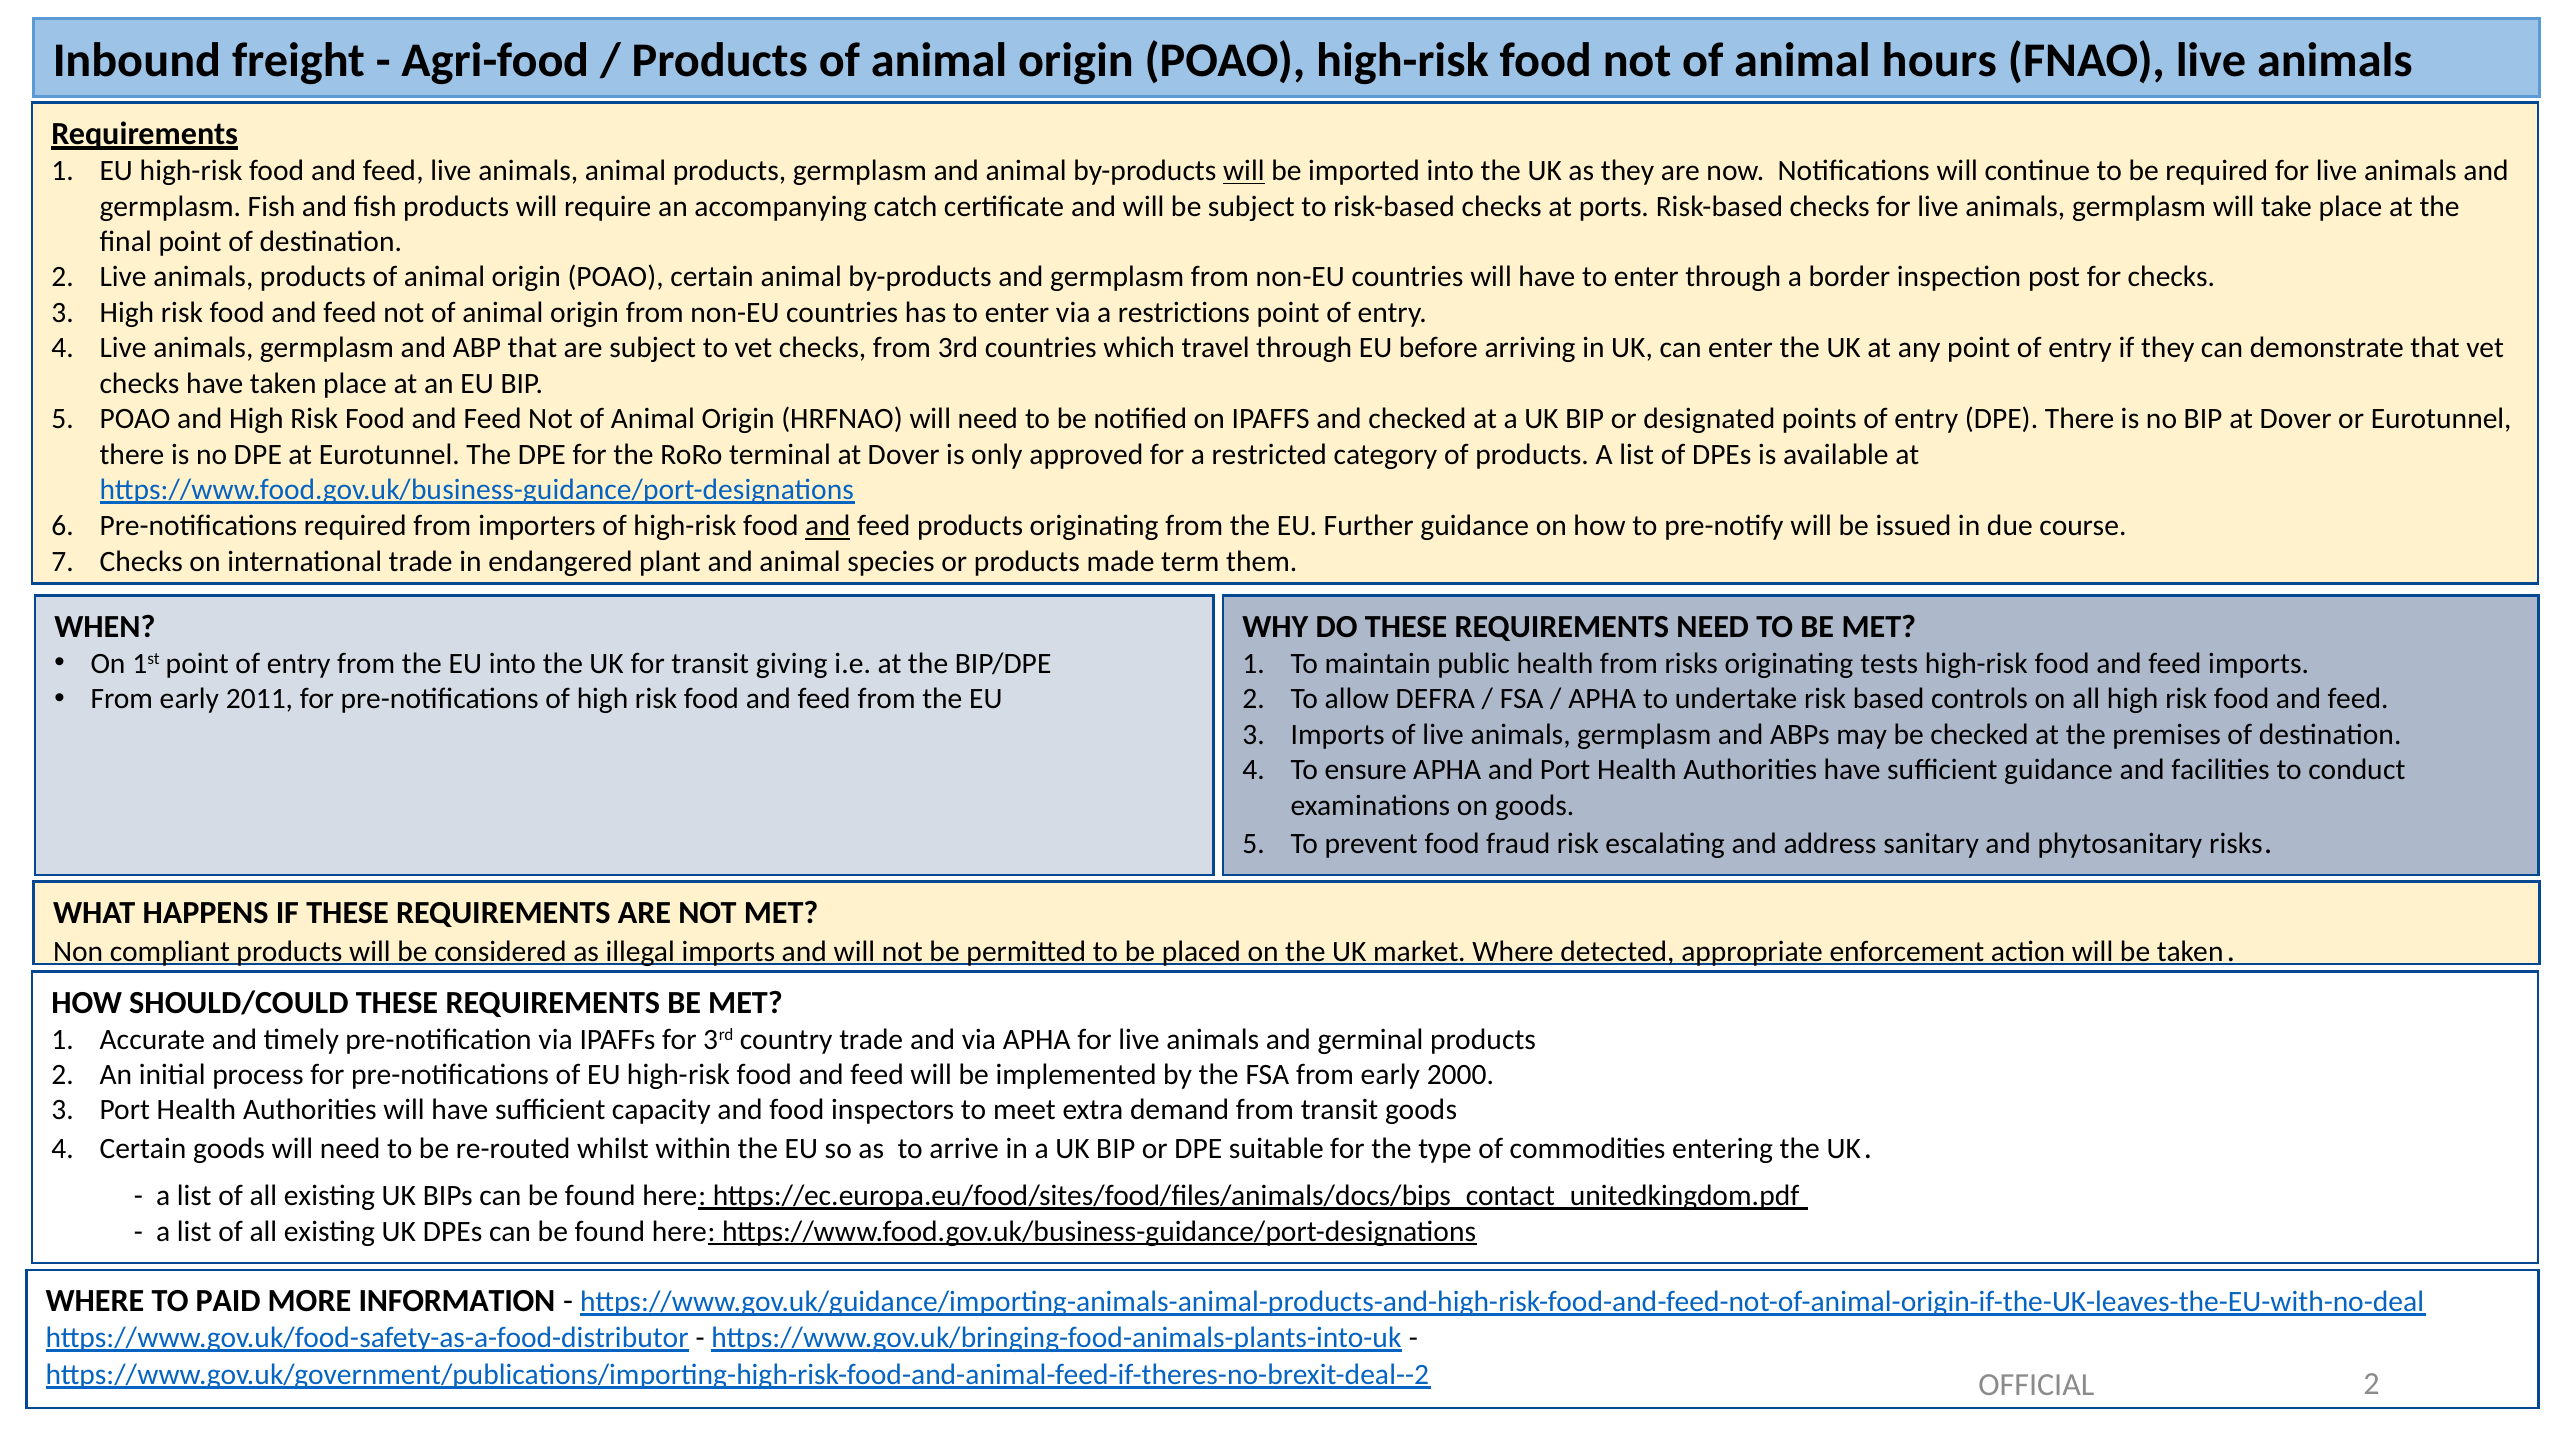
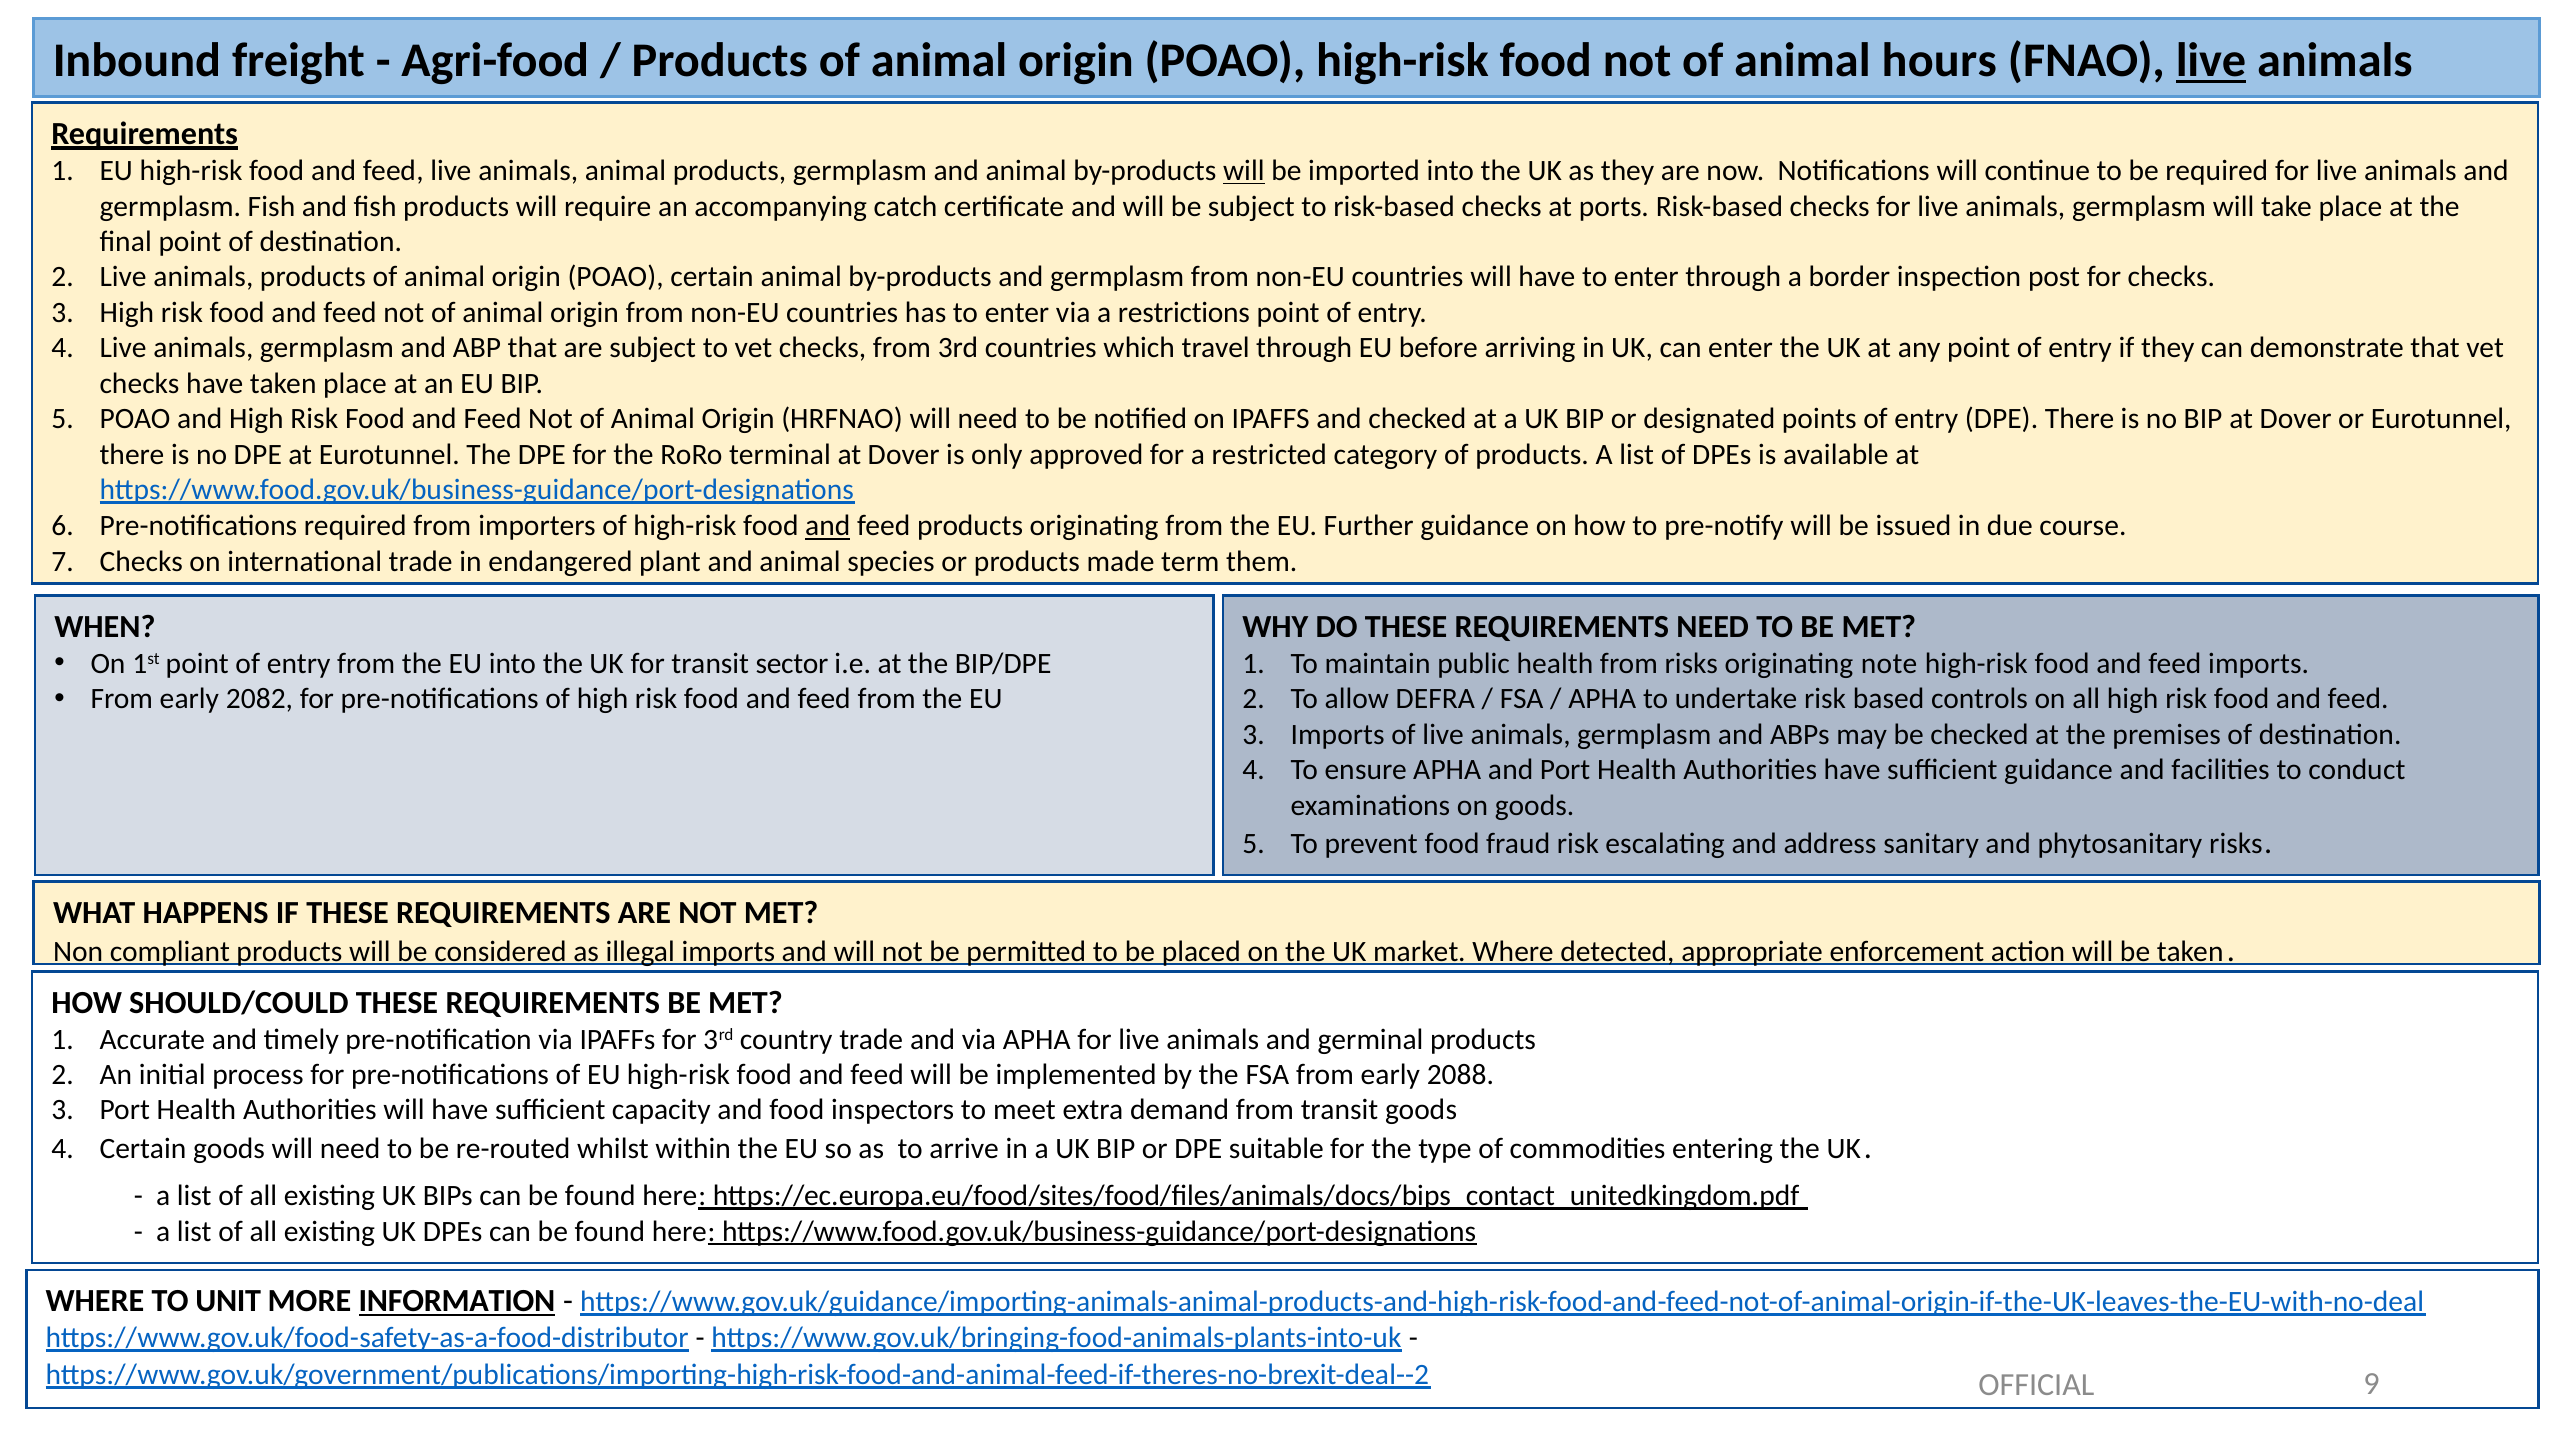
live at (2211, 61) underline: none -> present
giving: giving -> sector
tests: tests -> note
2011: 2011 -> 2082
2000: 2000 -> 2088
PAID: PAID -> UNIT
INFORMATION underline: none -> present
OFFICIAL 2: 2 -> 9
